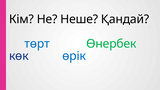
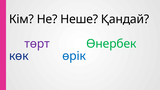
төрт colour: blue -> purple
